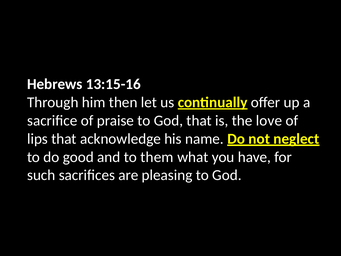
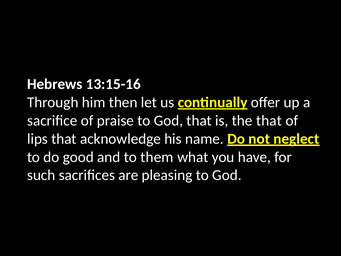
the love: love -> that
